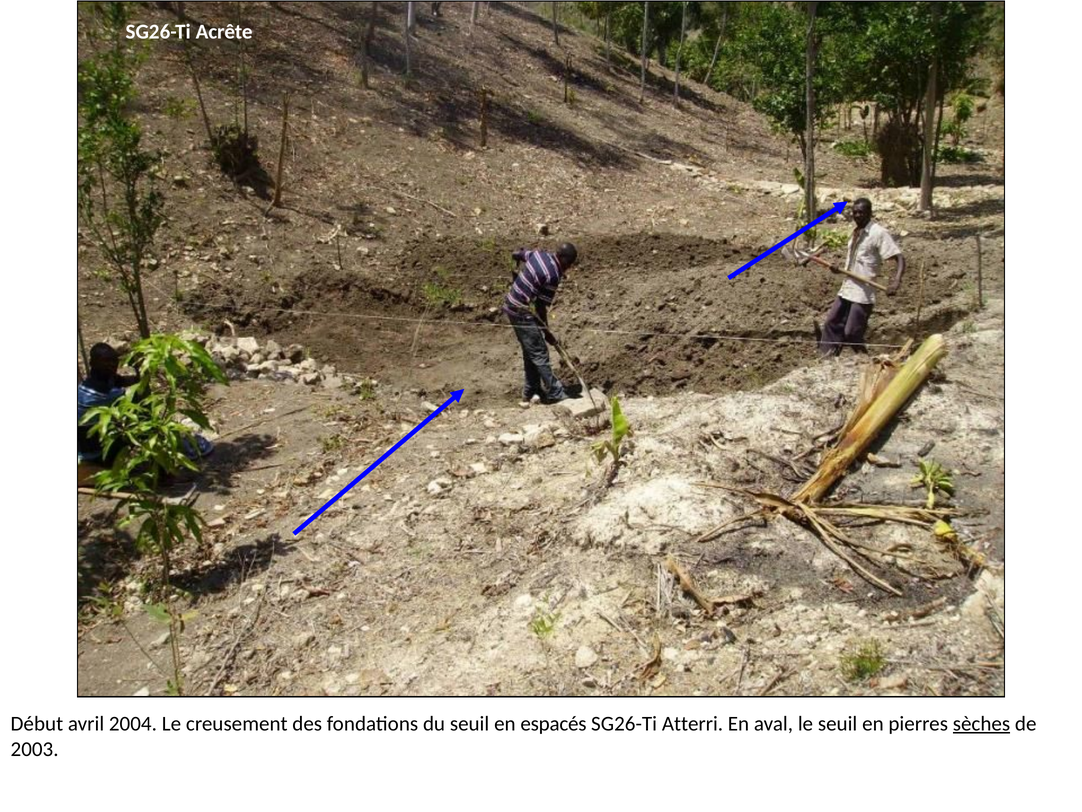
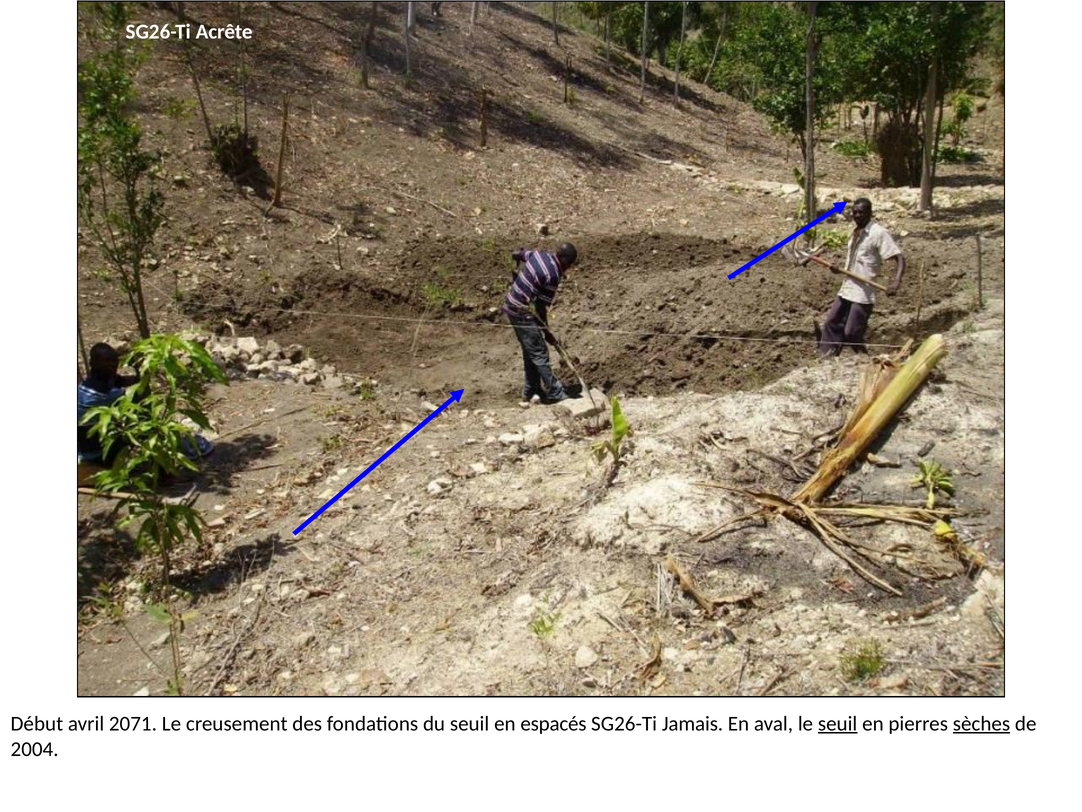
2004: 2004 -> 2071
Atterri: Atterri -> Jamais
seuil at (838, 723) underline: none -> present
2003: 2003 -> 2004
